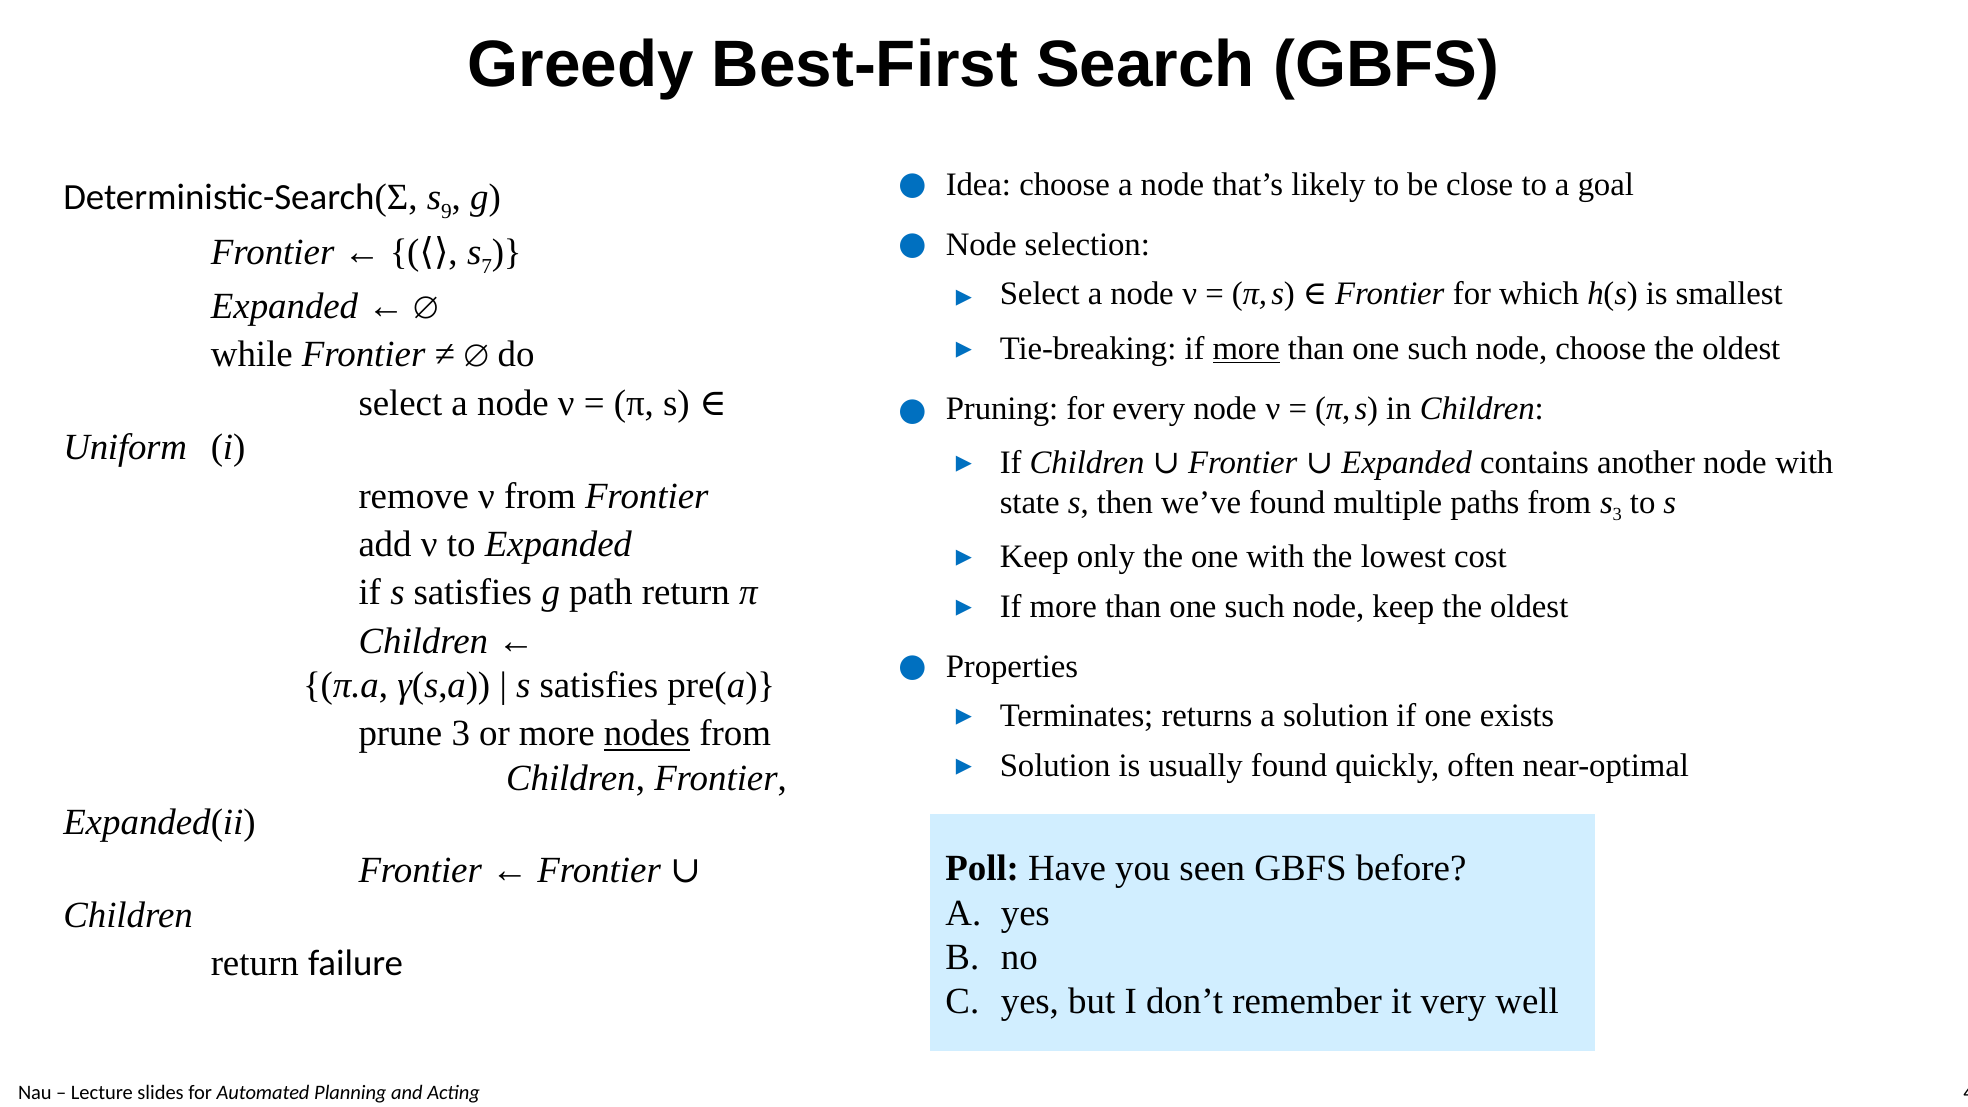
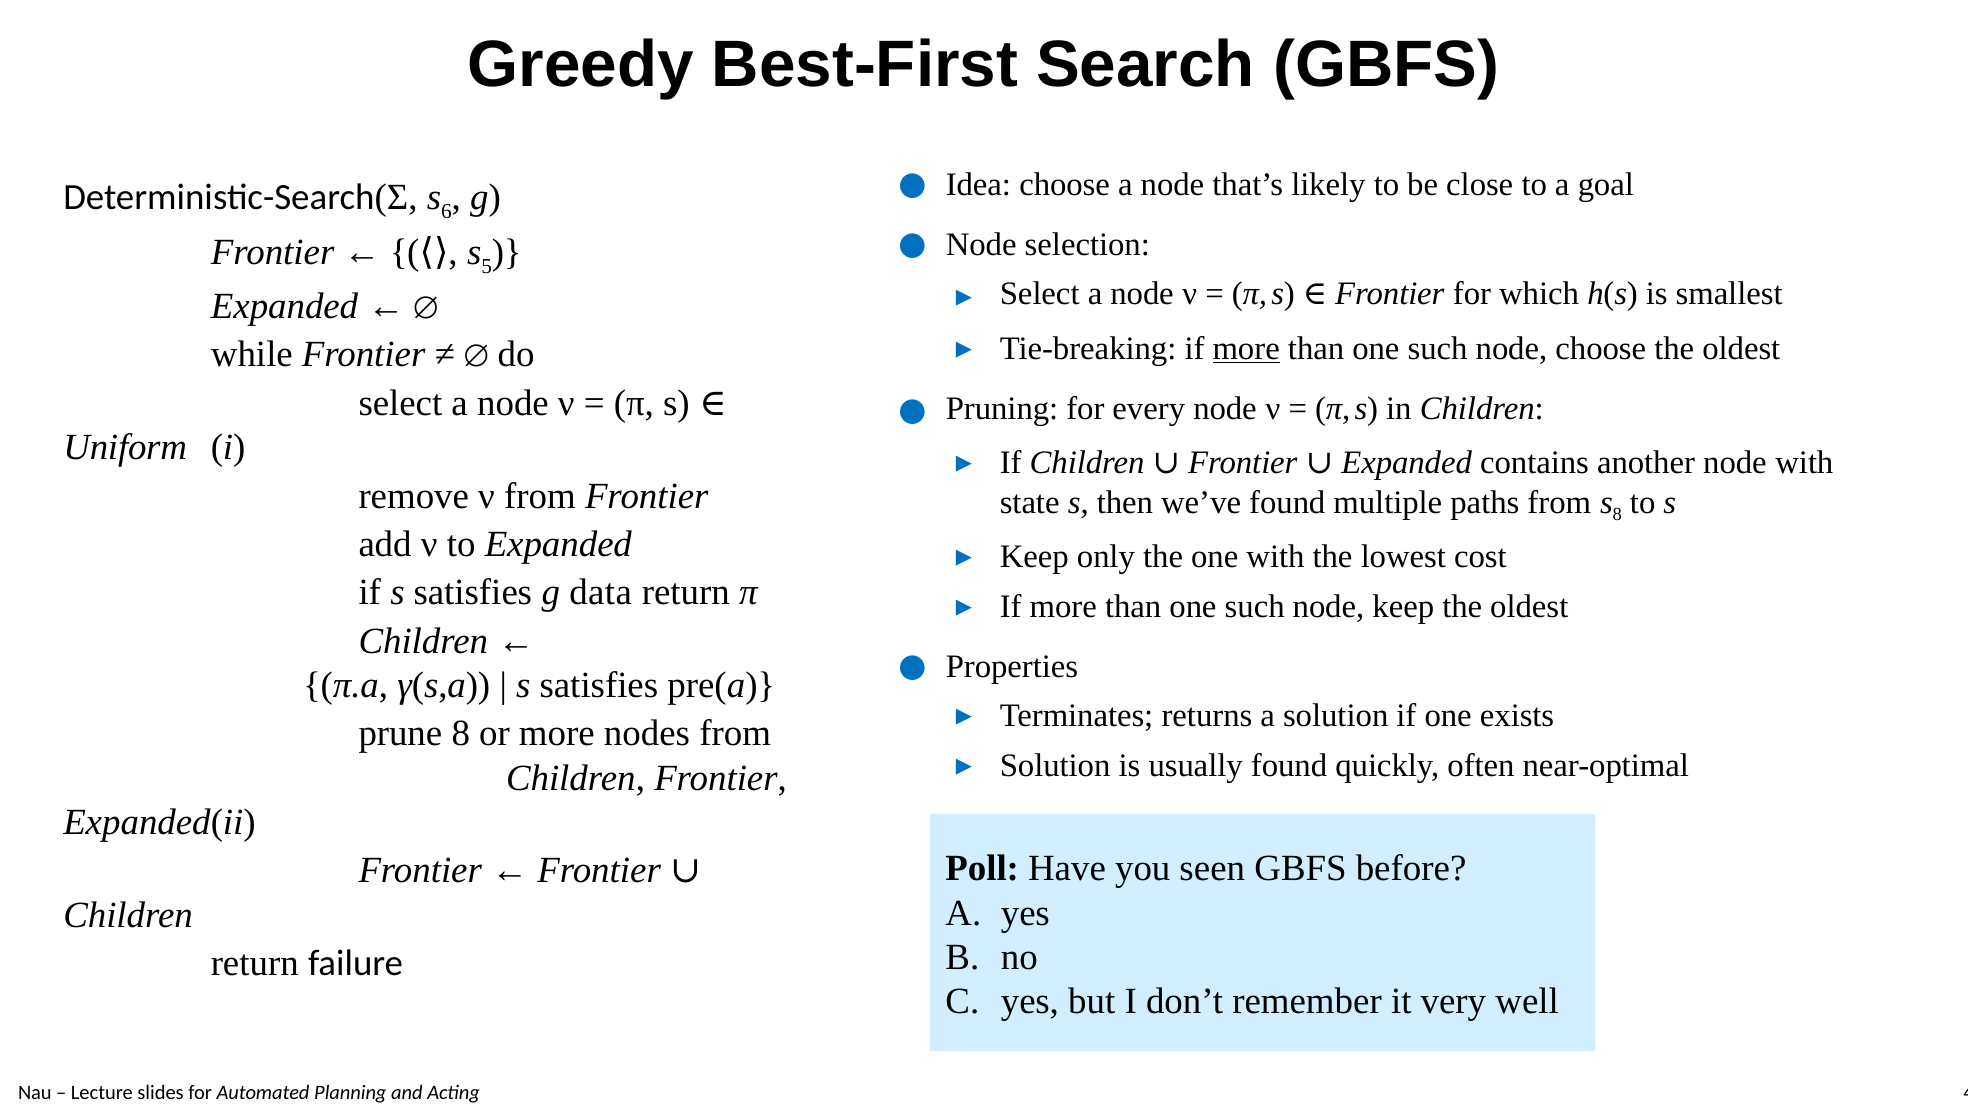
9: 9 -> 6
7: 7 -> 5
s 3: 3 -> 8
path: path -> data
prune 3: 3 -> 8
nodes underline: present -> none
